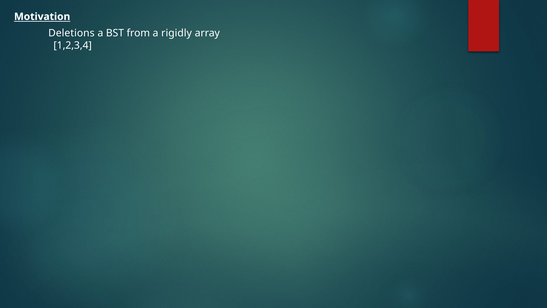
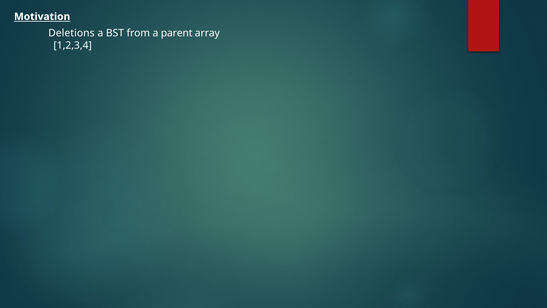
rigidly: rigidly -> parent
